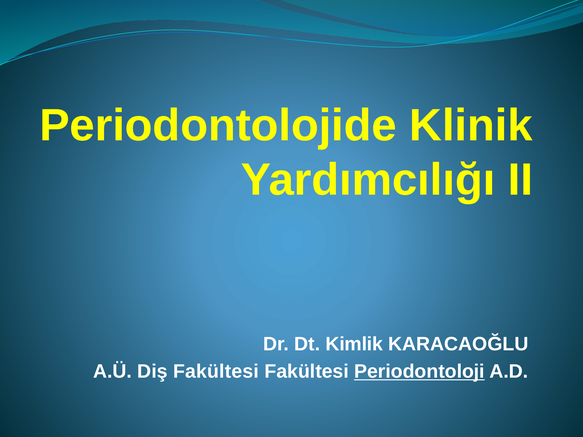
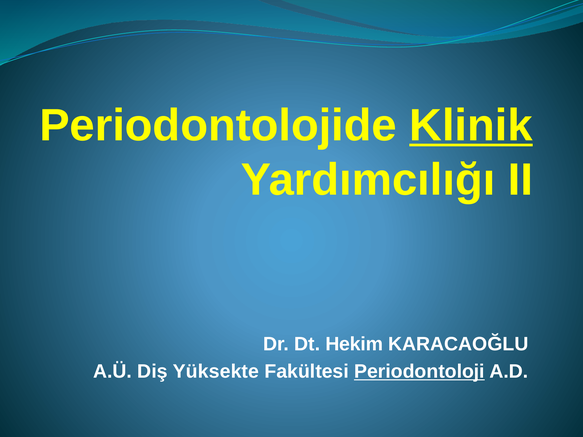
Klinik underline: none -> present
Kimlik: Kimlik -> Hekim
Diş Fakültesi: Fakültesi -> Yüksekte
